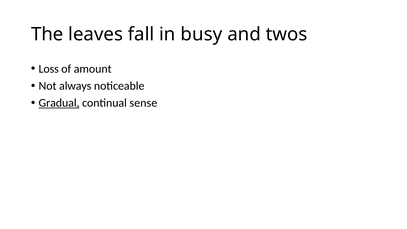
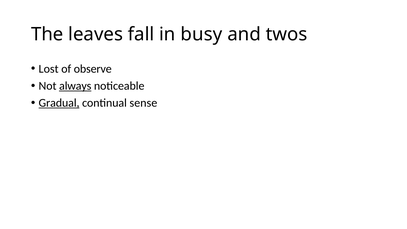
Loss: Loss -> Lost
amount: amount -> observe
always underline: none -> present
